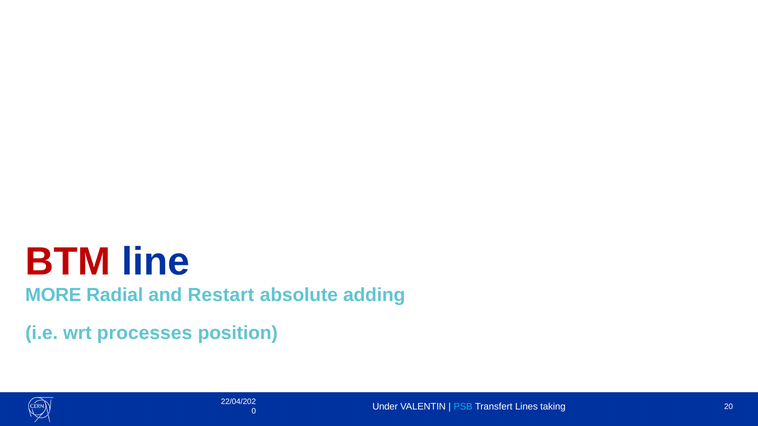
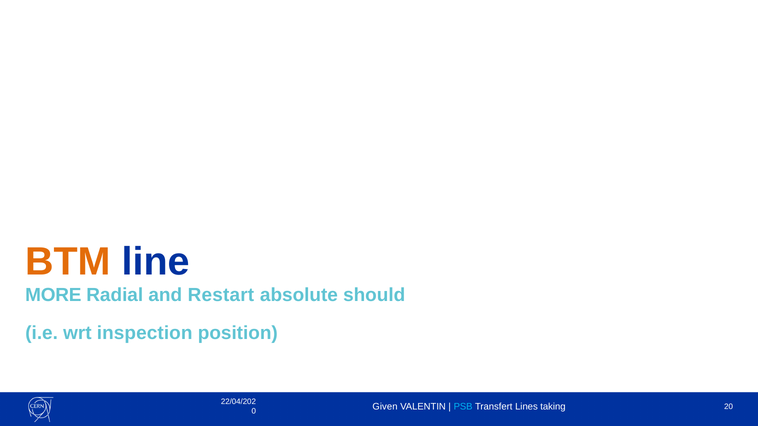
BTM colour: red -> orange
adding: adding -> should
processes: processes -> inspection
Under: Under -> Given
